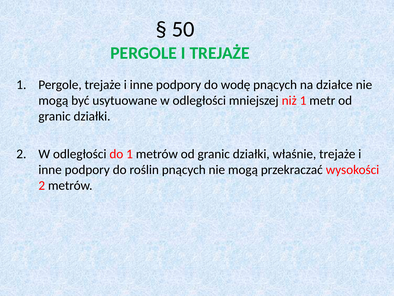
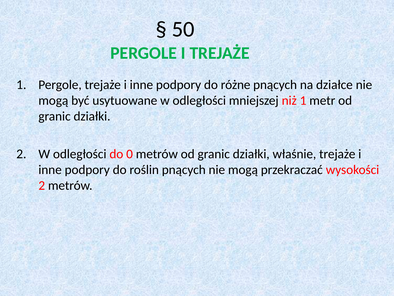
wodę: wodę -> różne
do 1: 1 -> 0
